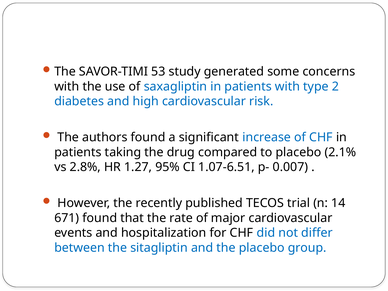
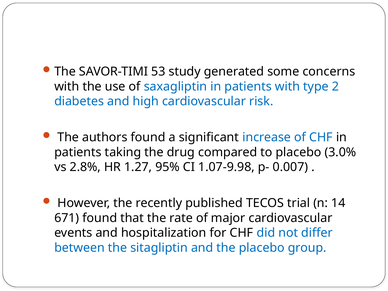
2.1%: 2.1% -> 3.0%
1.07-6.51: 1.07-6.51 -> 1.07-9.98
